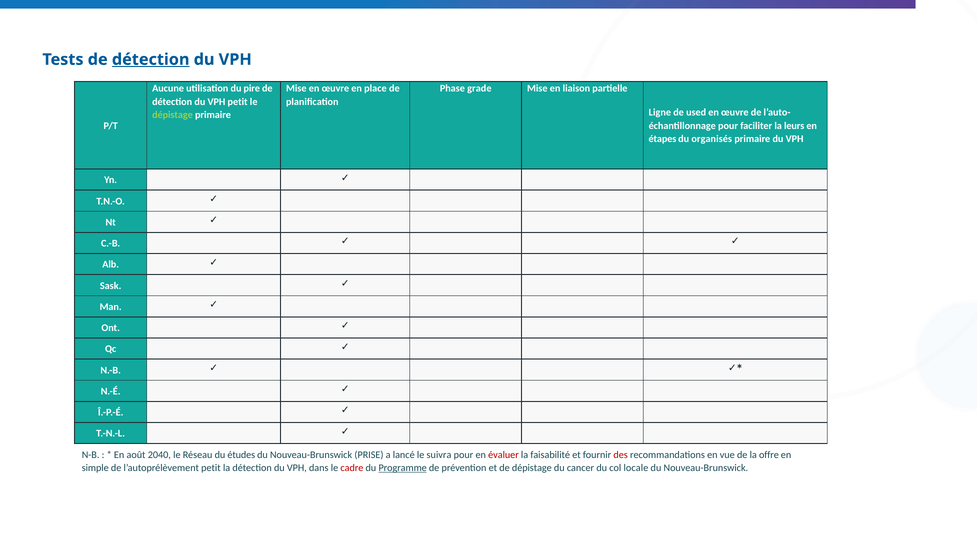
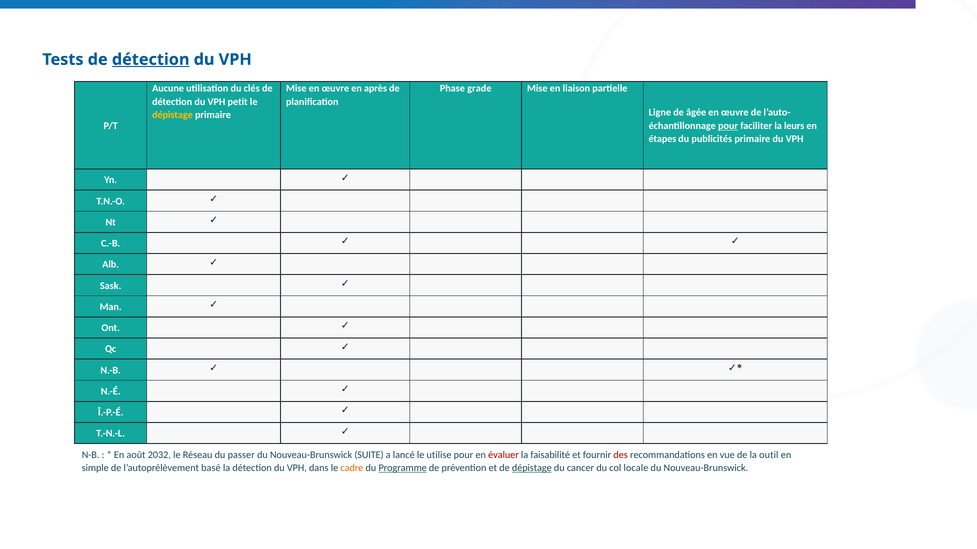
pire: pire -> clés
place: place -> après
used: used -> âgée
dépistage at (172, 115) colour: light green -> yellow
pour at (728, 126) underline: none -> present
organisés: organisés -> publicités
2040: 2040 -> 2032
études: études -> passer
PRISE: PRISE -> SUITE
suivra: suivra -> utilise
offre: offre -> outil
l’autoprélèvement petit: petit -> basé
cadre colour: red -> orange
dépistage at (532, 468) underline: none -> present
